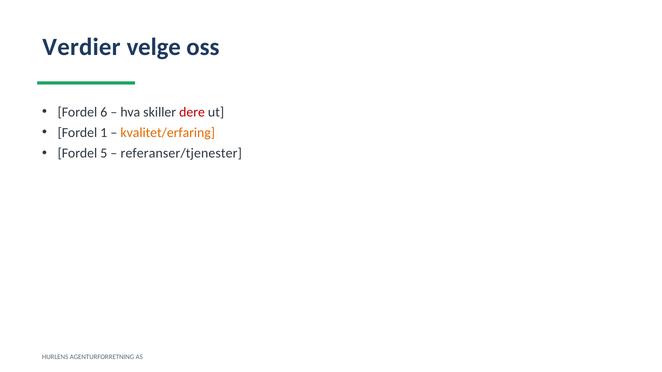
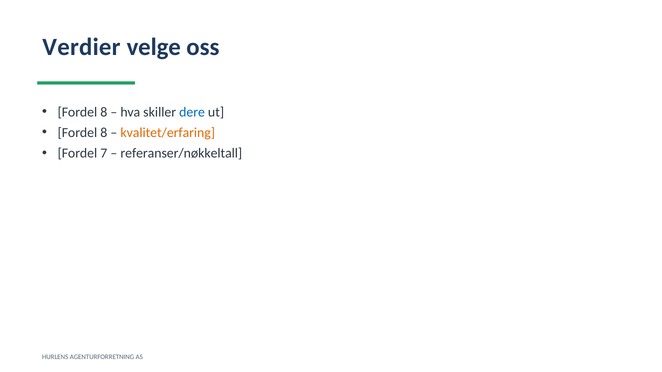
6 at (104, 112): 6 -> 8
dere colour: red -> blue
1 at (104, 133): 1 -> 8
5: 5 -> 7
referanser/tjenester: referanser/tjenester -> referanser/nøkkeltall
